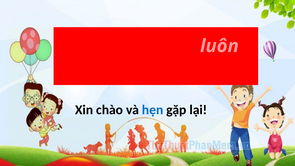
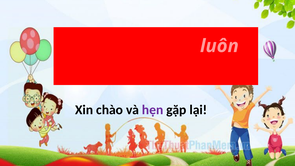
hẹn colour: blue -> purple
